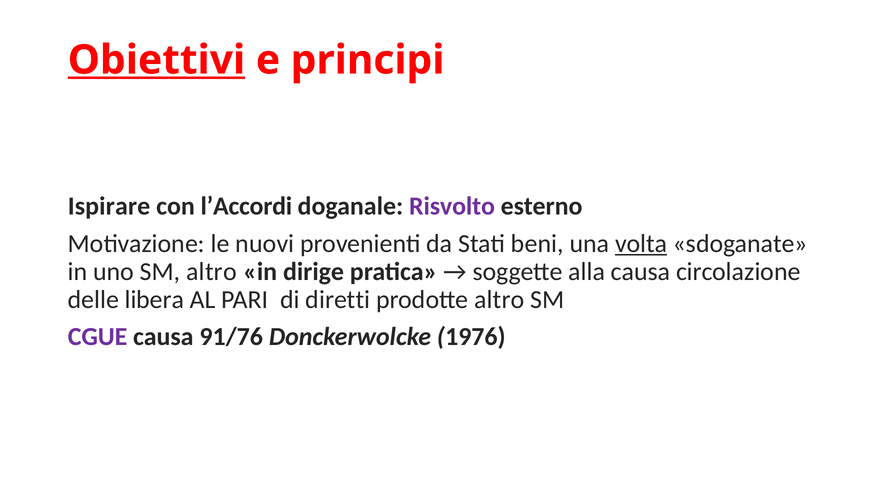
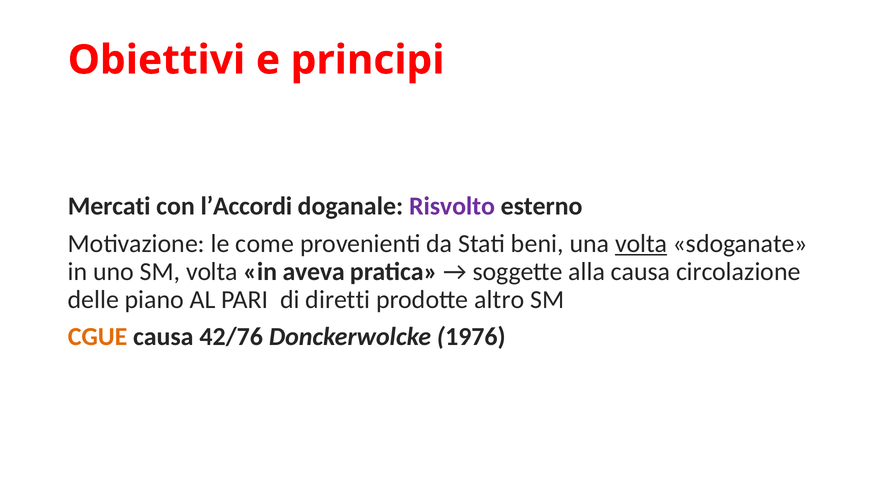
Obiettivi underline: present -> none
Ispirare: Ispirare -> Mercati
nuovi: nuovi -> come
SM altro: altro -> volta
dirige: dirige -> aveva
libera: libera -> piano
CGUE colour: purple -> orange
91/76: 91/76 -> 42/76
